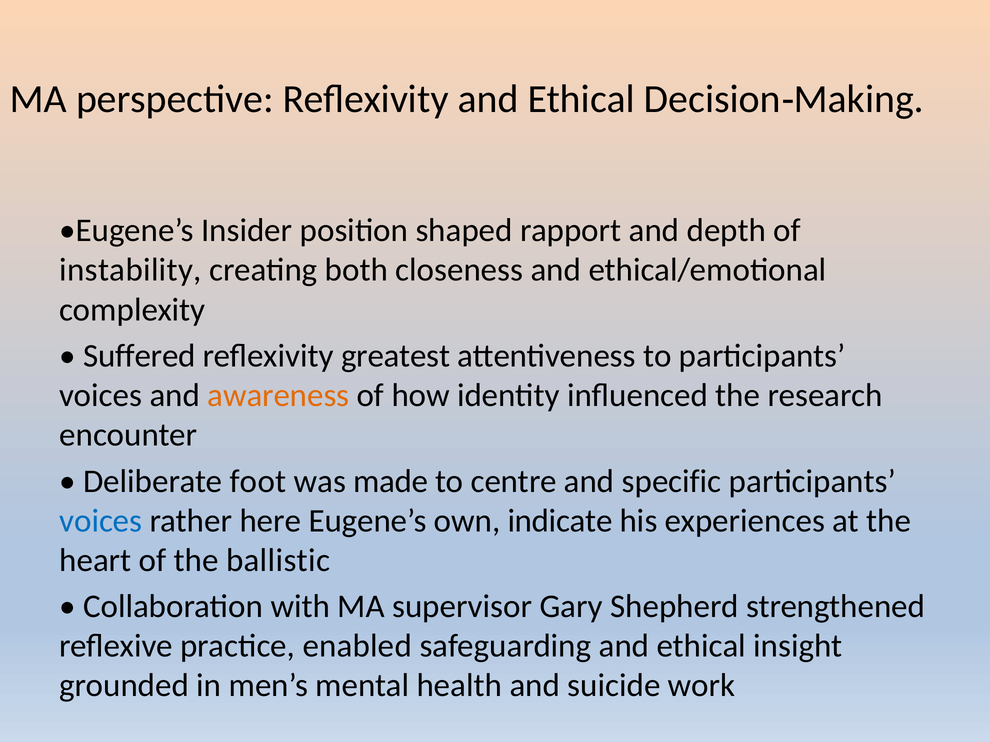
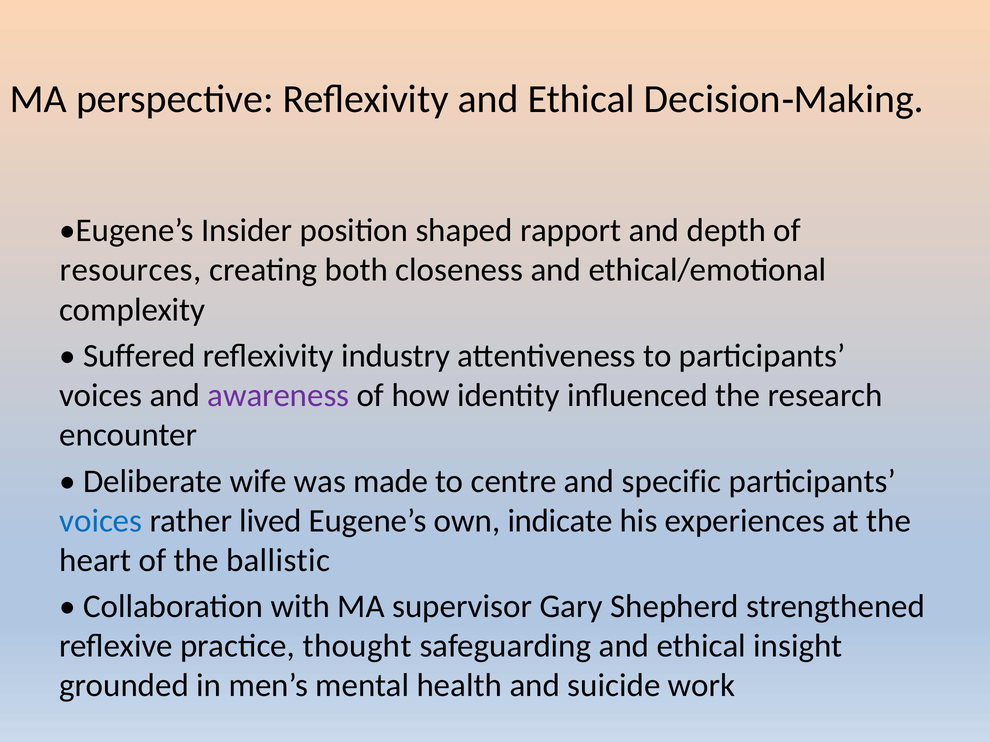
instability: instability -> resources
greatest: greatest -> industry
awareness colour: orange -> purple
foot: foot -> wife
here: here -> lived
enabled: enabled -> thought
